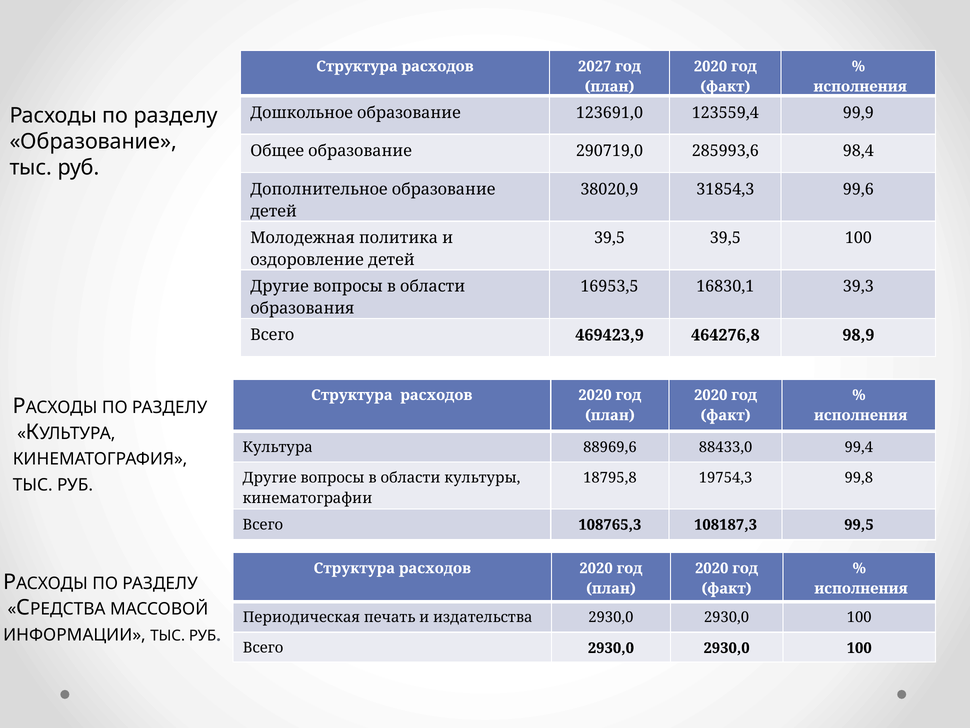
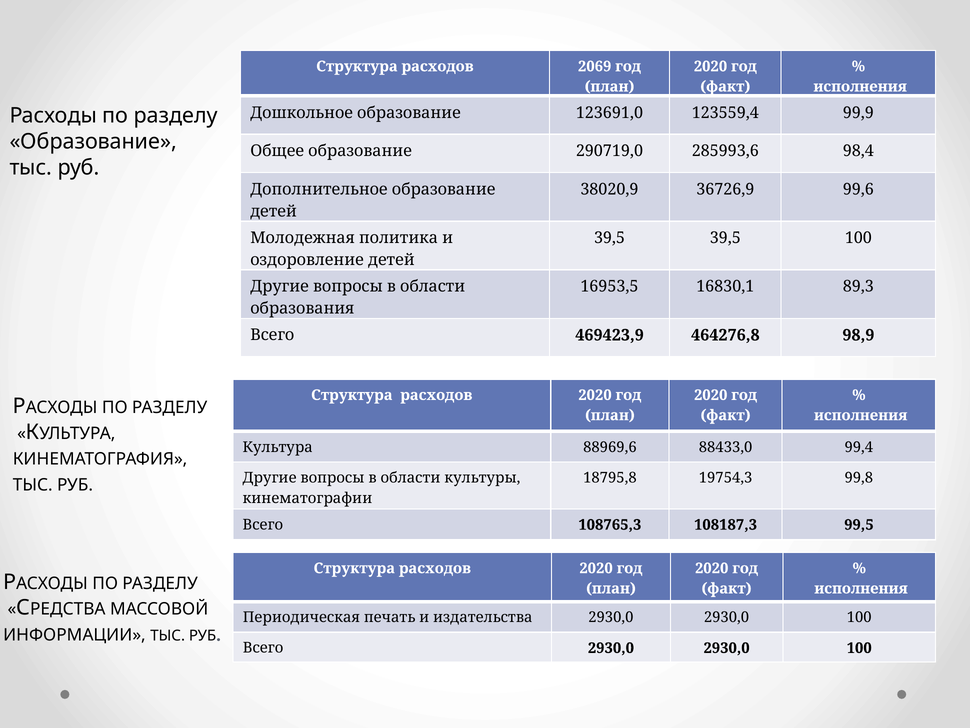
2027: 2027 -> 2069
31854,3: 31854,3 -> 36726,9
39,3: 39,3 -> 89,3
